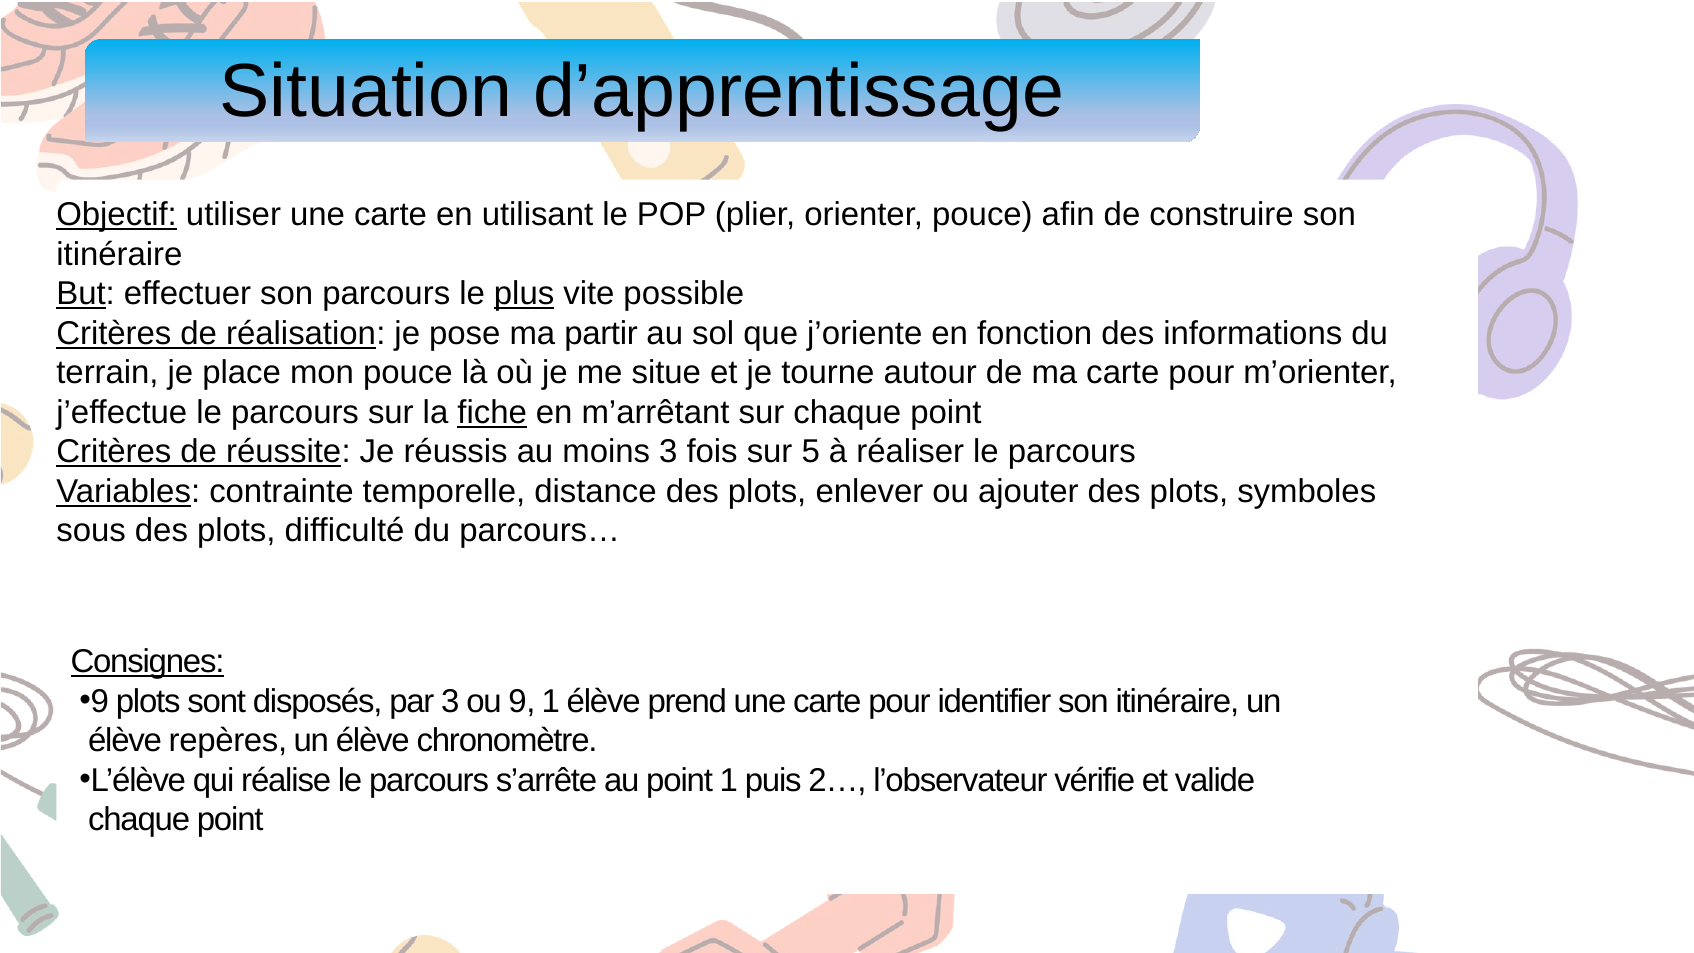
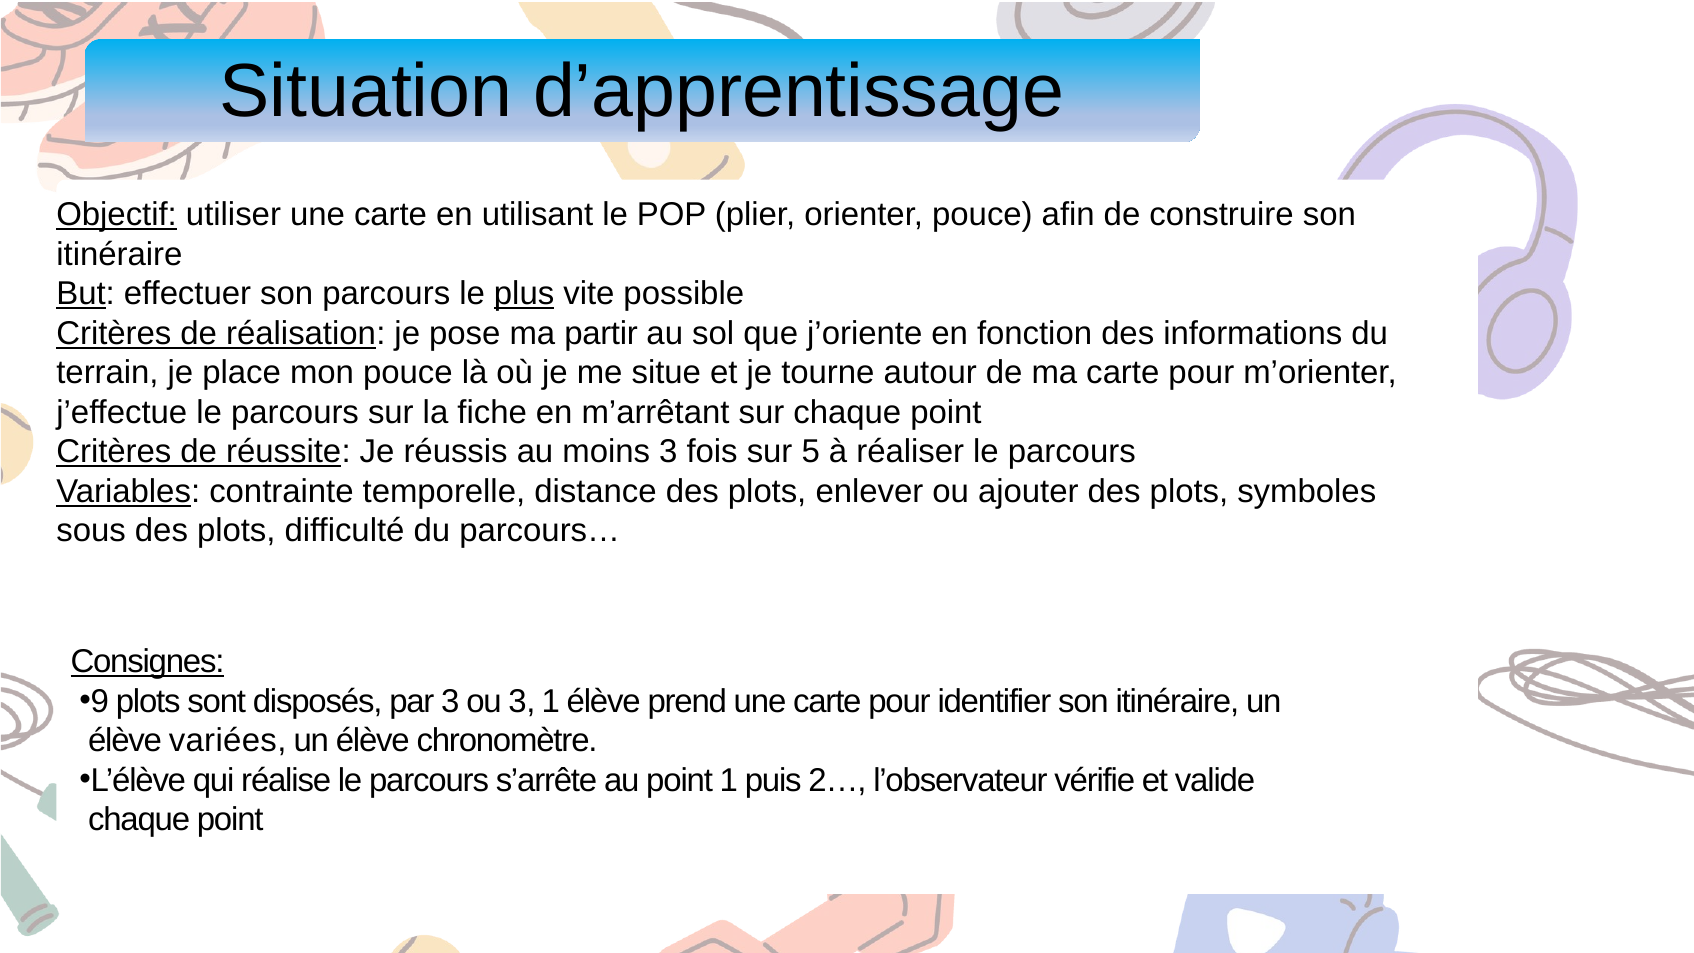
fiche underline: present -> none
ou 9: 9 -> 3
repères: repères -> variées
